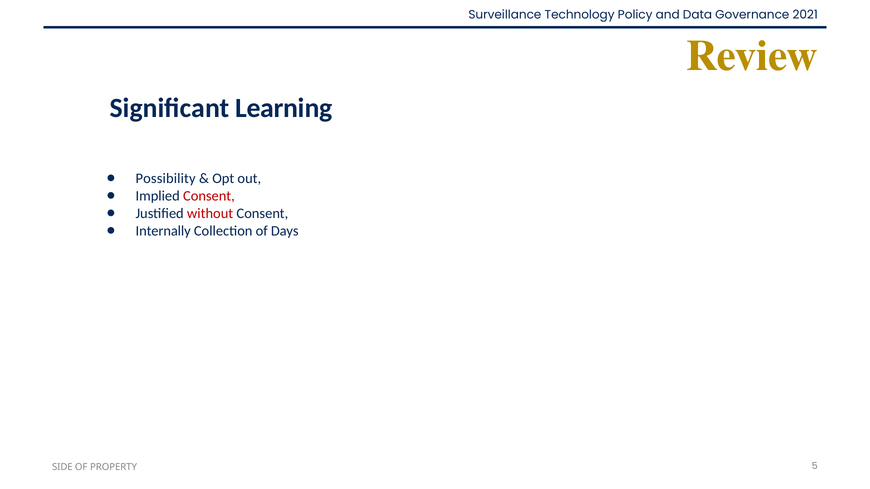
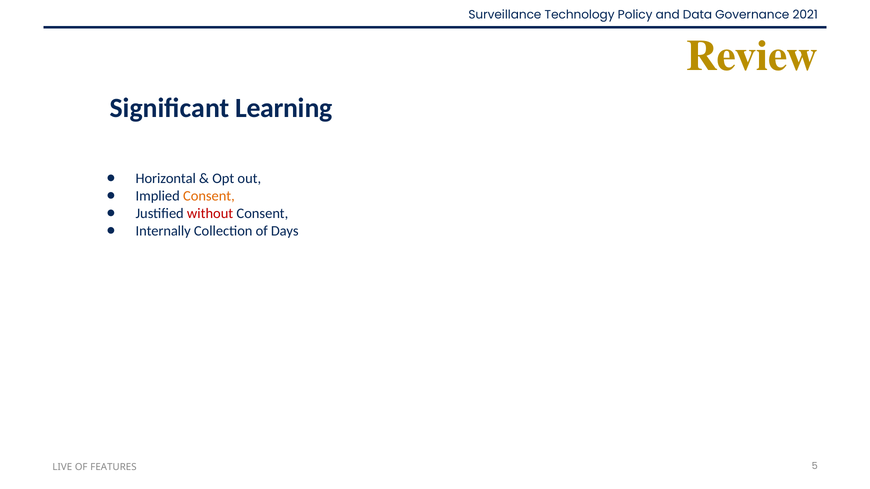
Possibility: Possibility -> Horizontal
Consent at (209, 196) colour: red -> orange
SIDE: SIDE -> LIVE
PROPERTY: PROPERTY -> FEATURES
